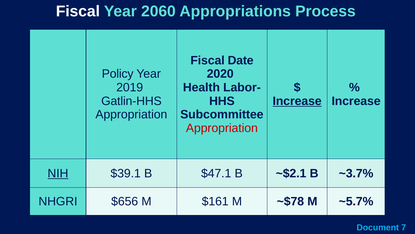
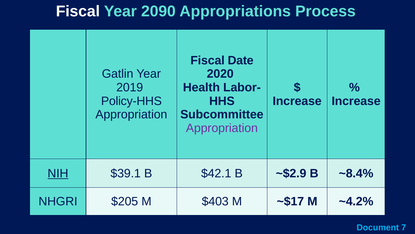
2060: 2060 -> 2090
Policy: Policy -> Gatlin
Gatlin-HHS: Gatlin-HHS -> Policy-HHS
Increase at (297, 101) underline: present -> none
Appropriation at (222, 128) colour: red -> purple
$47.1: $47.1 -> $42.1
~$2.1: ~$2.1 -> ~$2.9
~3.7%: ~3.7% -> ~8.4%
$656: $656 -> $205
$161: $161 -> $403
~$78: ~$78 -> ~$17
~5.7%: ~5.7% -> ~4.2%
